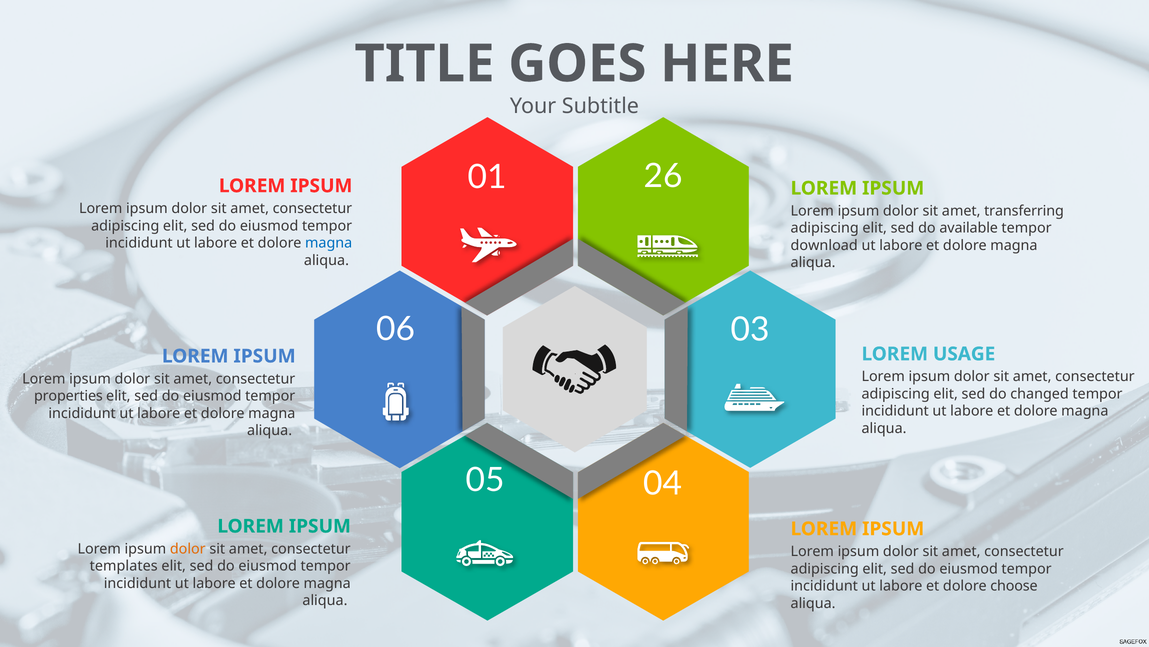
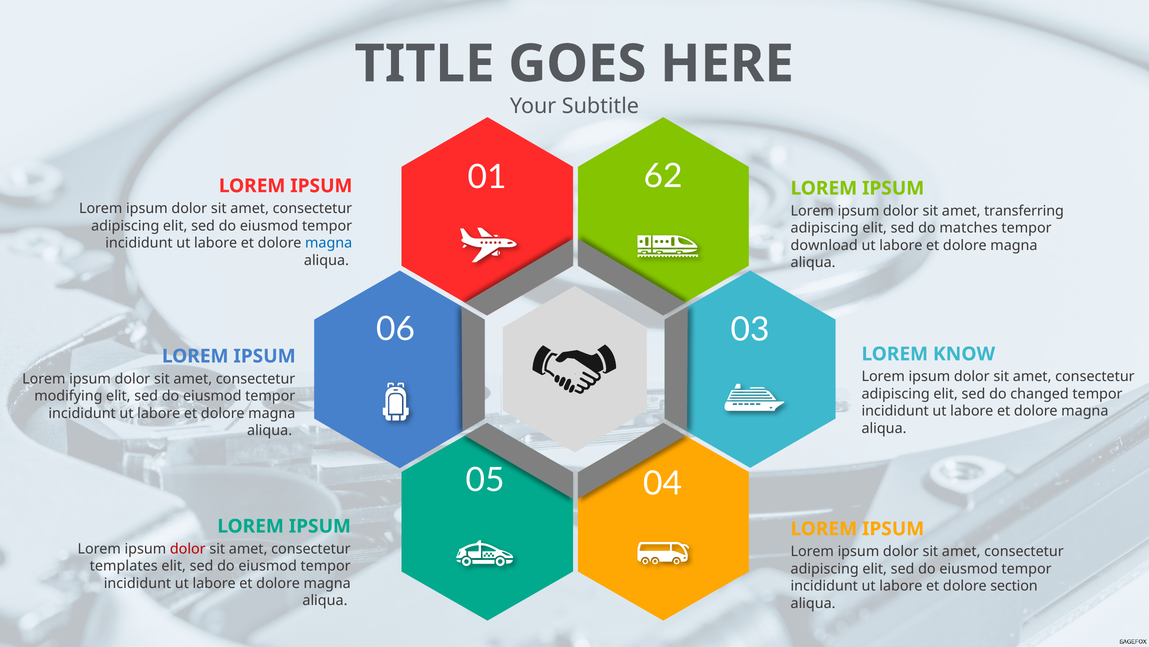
26: 26 -> 62
available: available -> matches
USAGE: USAGE -> KNOW
properties: properties -> modifying
dolor at (188, 548) colour: orange -> red
choose: choose -> section
